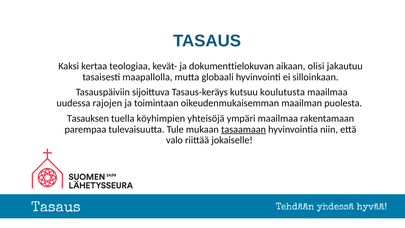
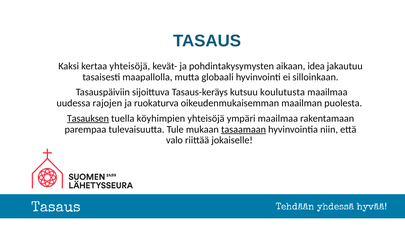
kertaa teologiaa: teologiaa -> yhteisöjä
dokumenttielokuvan: dokumenttielokuvan -> pohdintakysymysten
olisi: olisi -> idea
toimintaan: toimintaan -> ruokaturva
Tasauksen underline: none -> present
